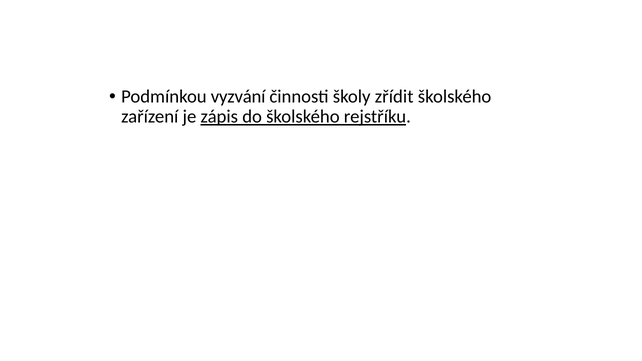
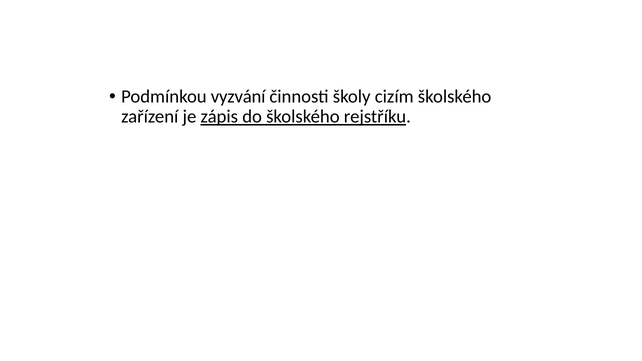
zřídit: zřídit -> cizím
